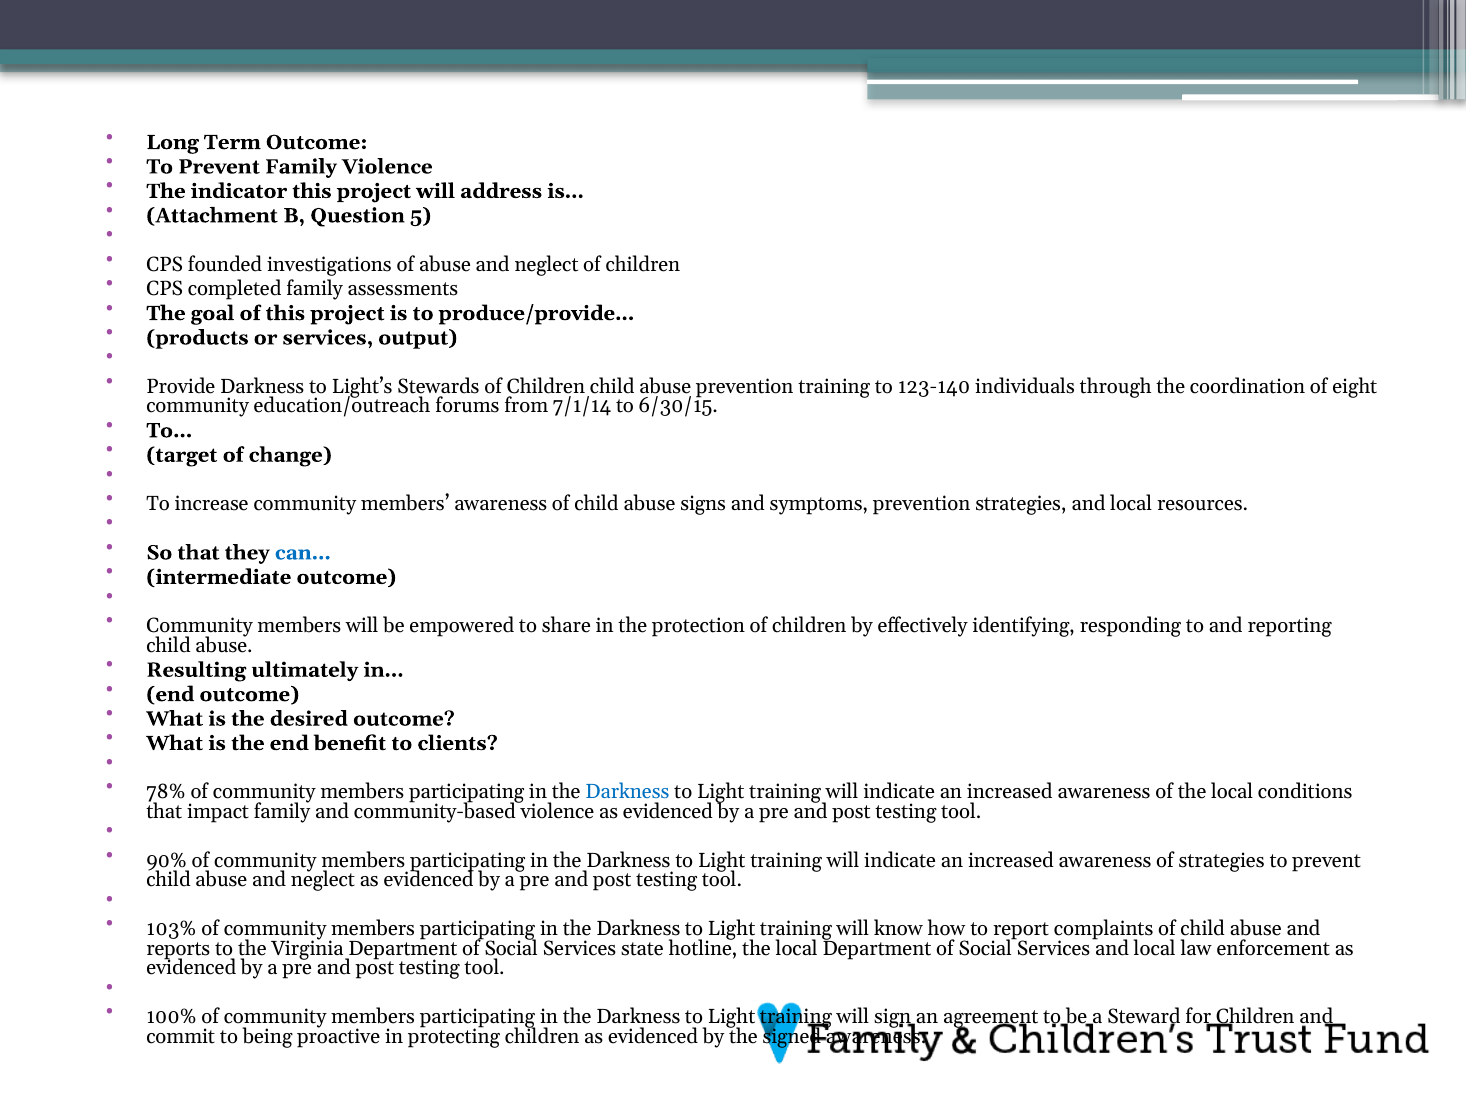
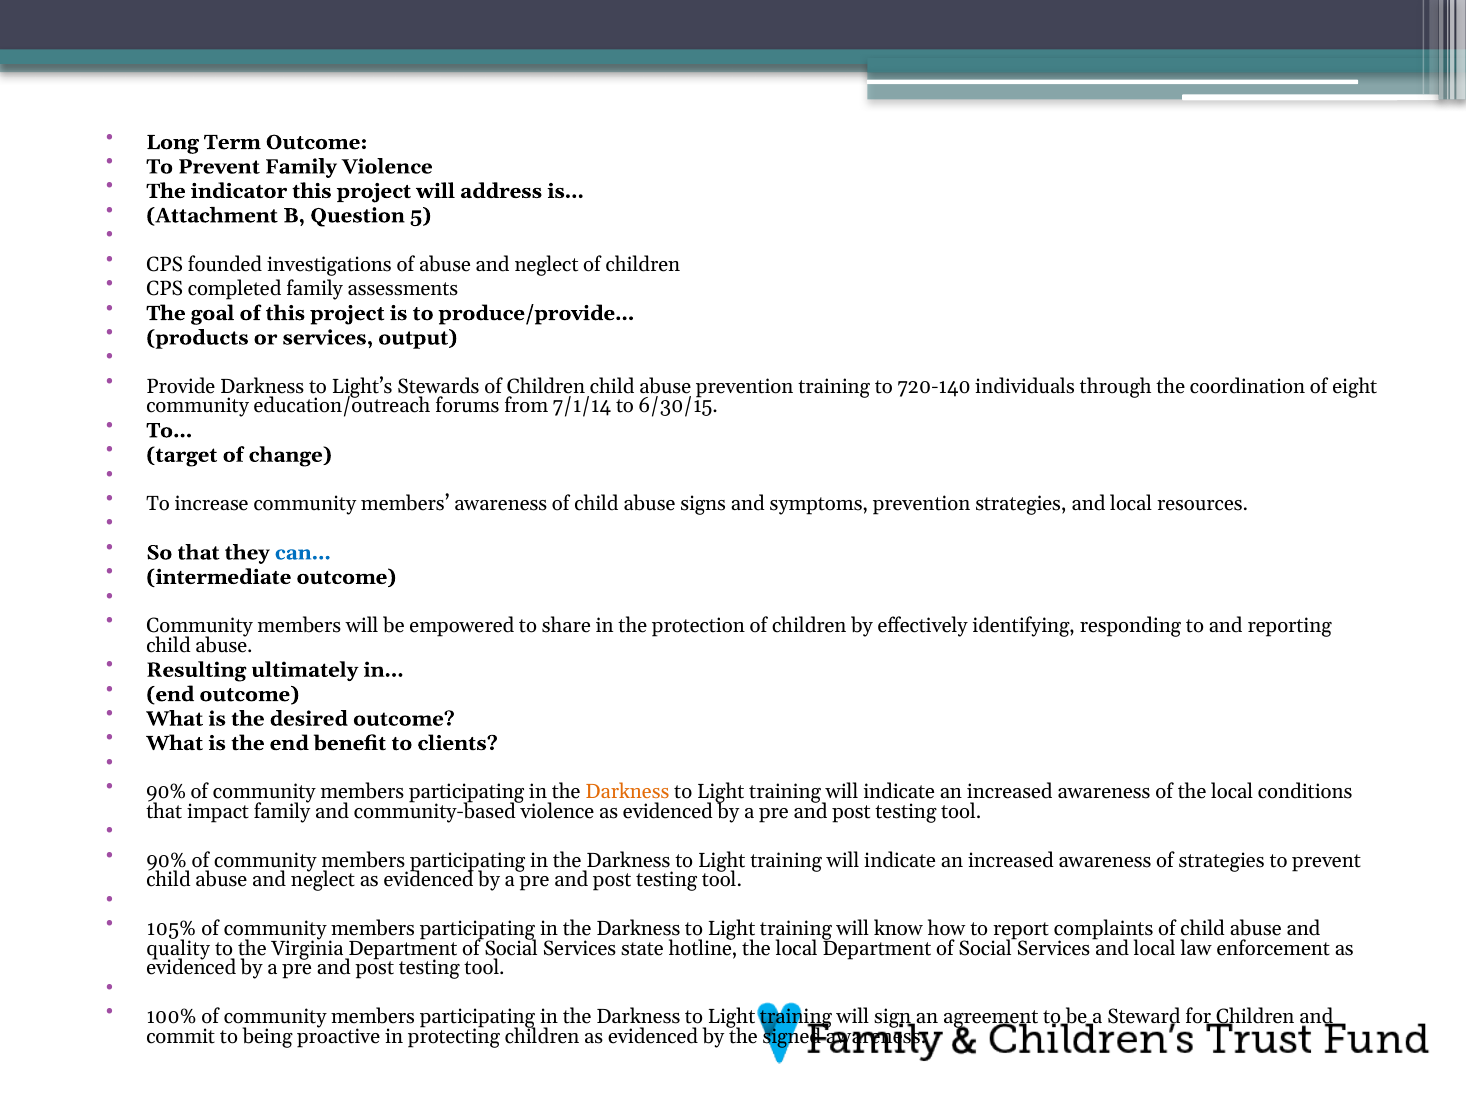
123-140: 123-140 -> 720-140
78% at (166, 792): 78% -> 90%
Darkness at (627, 792) colour: blue -> orange
103%: 103% -> 105%
reports: reports -> quality
